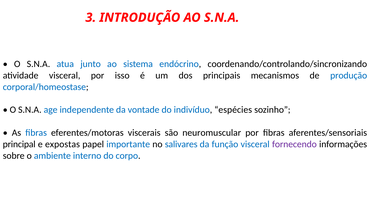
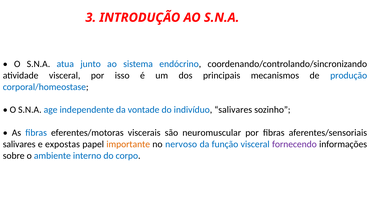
indivíduo espécies: espécies -> salivares
principal at (19, 144): principal -> salivares
importante colour: blue -> orange
salivares: salivares -> nervoso
